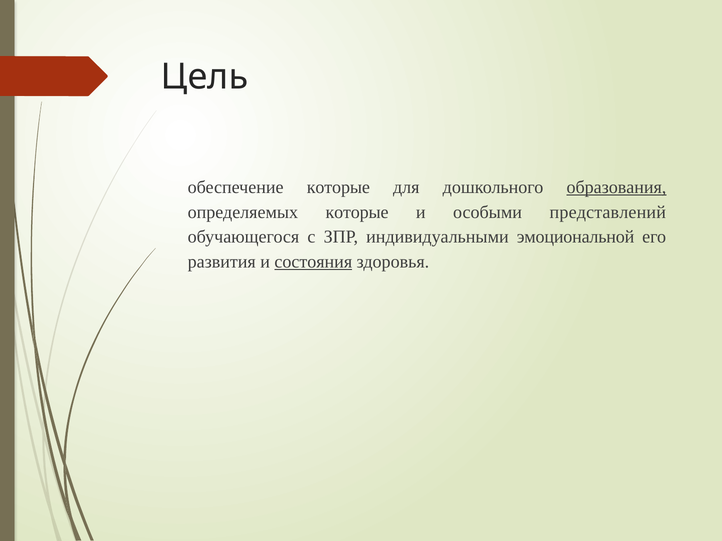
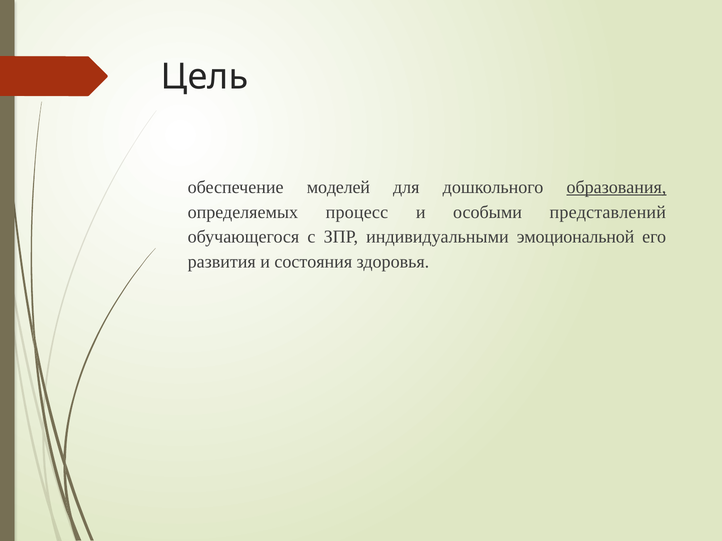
обеспечение которые: которые -> моделей
определяемых которые: которые -> процесс
состояния underline: present -> none
